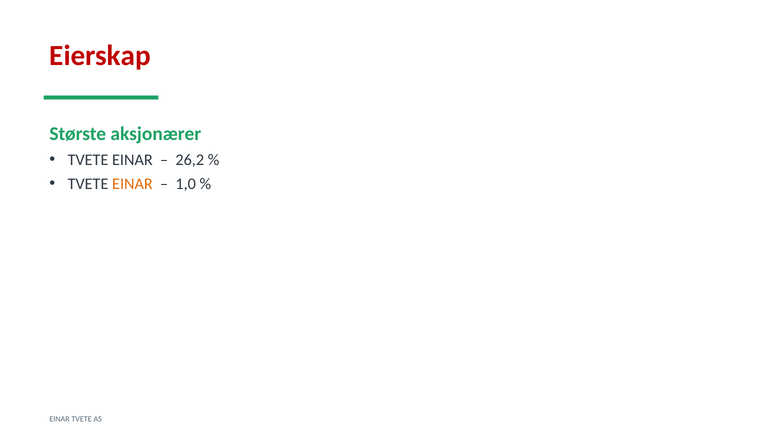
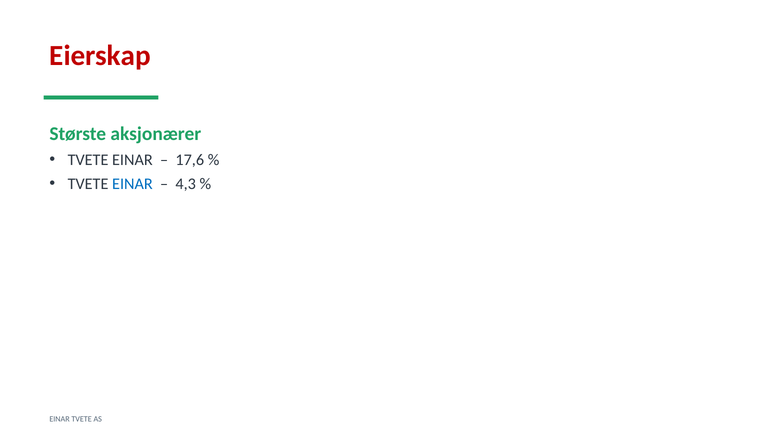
26,2: 26,2 -> 17,6
EINAR at (132, 184) colour: orange -> blue
1,0: 1,0 -> 4,3
